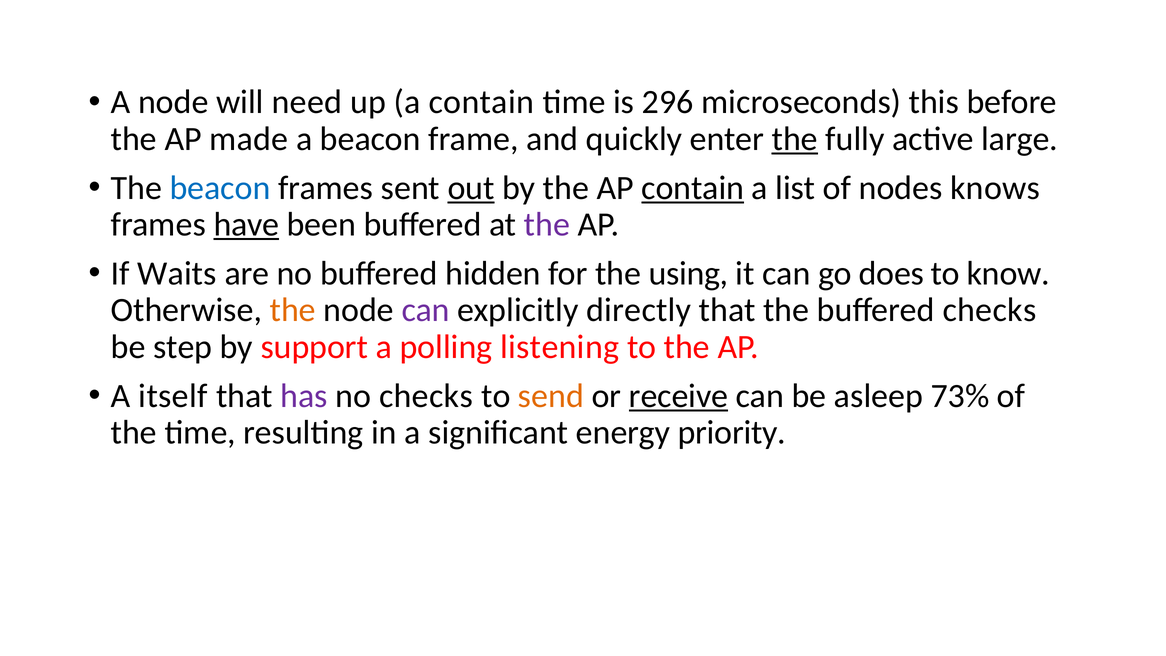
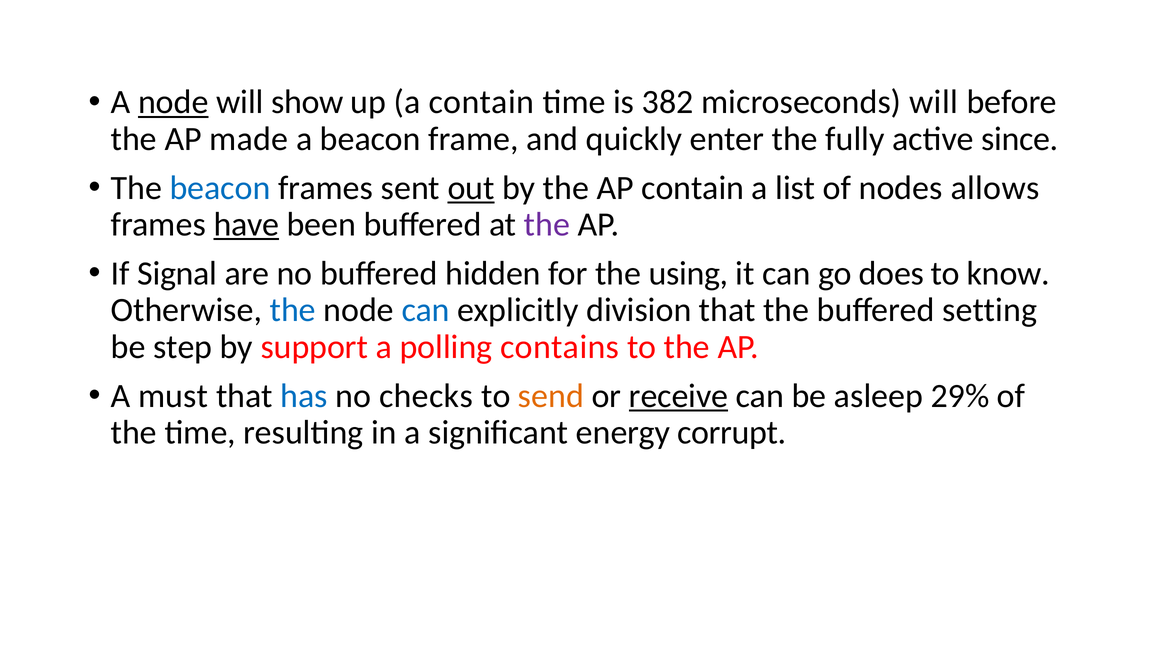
node at (173, 102) underline: none -> present
need: need -> show
296: 296 -> 382
microseconds this: this -> will
the at (795, 139) underline: present -> none
large: large -> since
contain at (693, 188) underline: present -> none
knows: knows -> allows
Waits: Waits -> Signal
the at (293, 310) colour: orange -> blue
can at (426, 310) colour: purple -> blue
directly: directly -> division
buffered checks: checks -> setting
listening: listening -> contains
itself: itself -> must
has colour: purple -> blue
73%: 73% -> 29%
priority: priority -> corrupt
